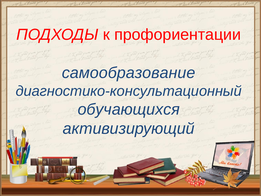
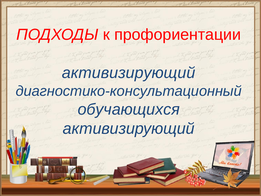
самообразование at (129, 73): самообразование -> активизирующий
